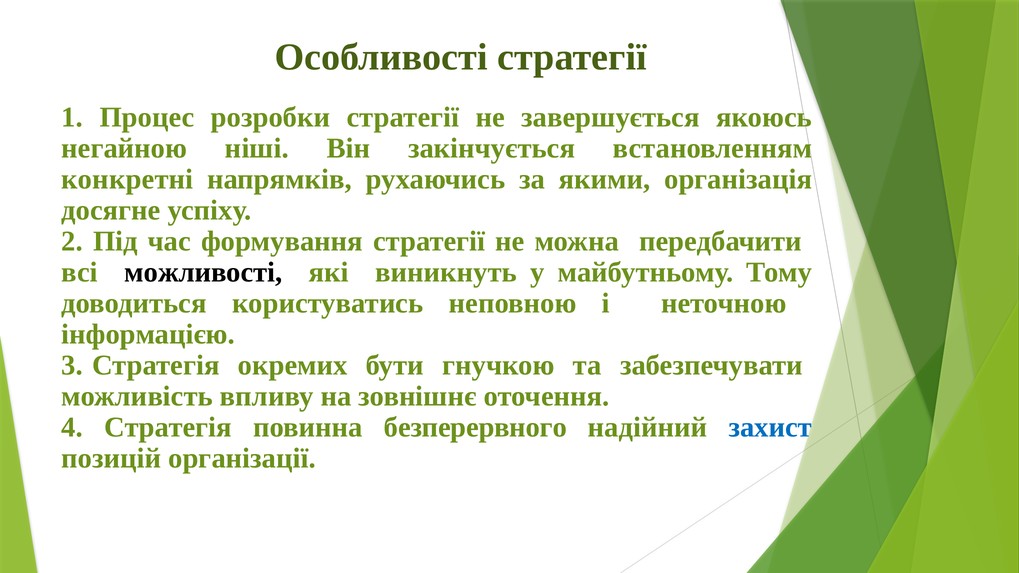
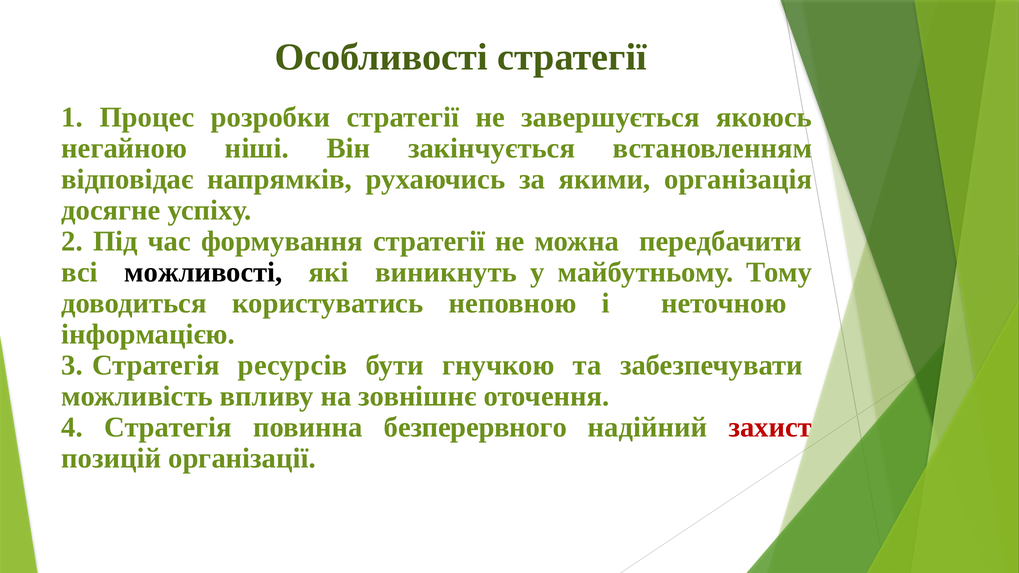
конкретні: конкретні -> відповідає
окремих: окремих -> ресурсів
захист colour: blue -> red
